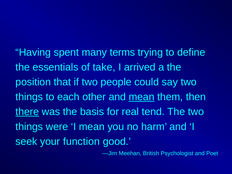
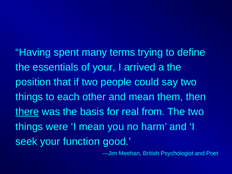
of take: take -> your
mean at (142, 97) underline: present -> none
tend: tend -> from
